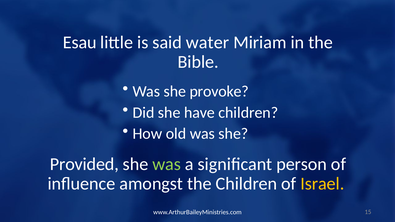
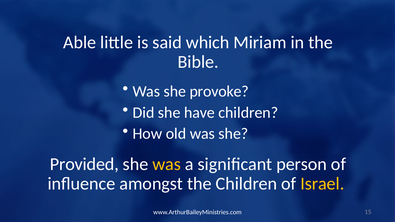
Esau: Esau -> Able
water: water -> which
was at (167, 164) colour: light green -> yellow
